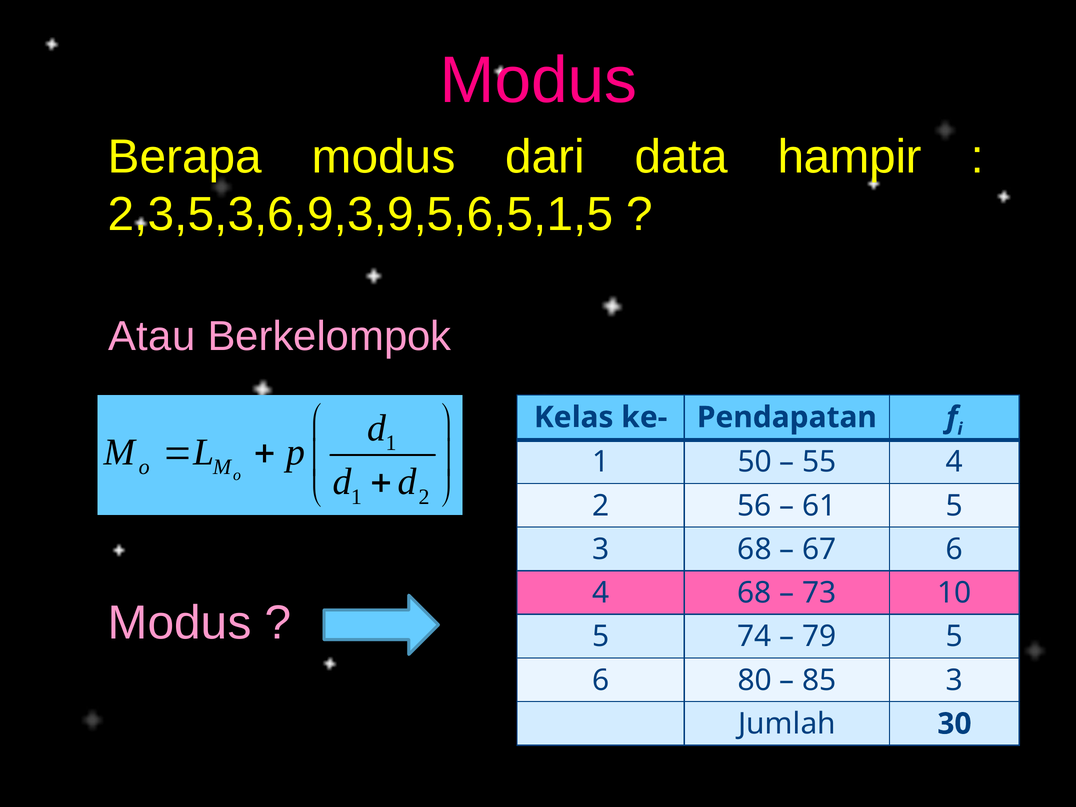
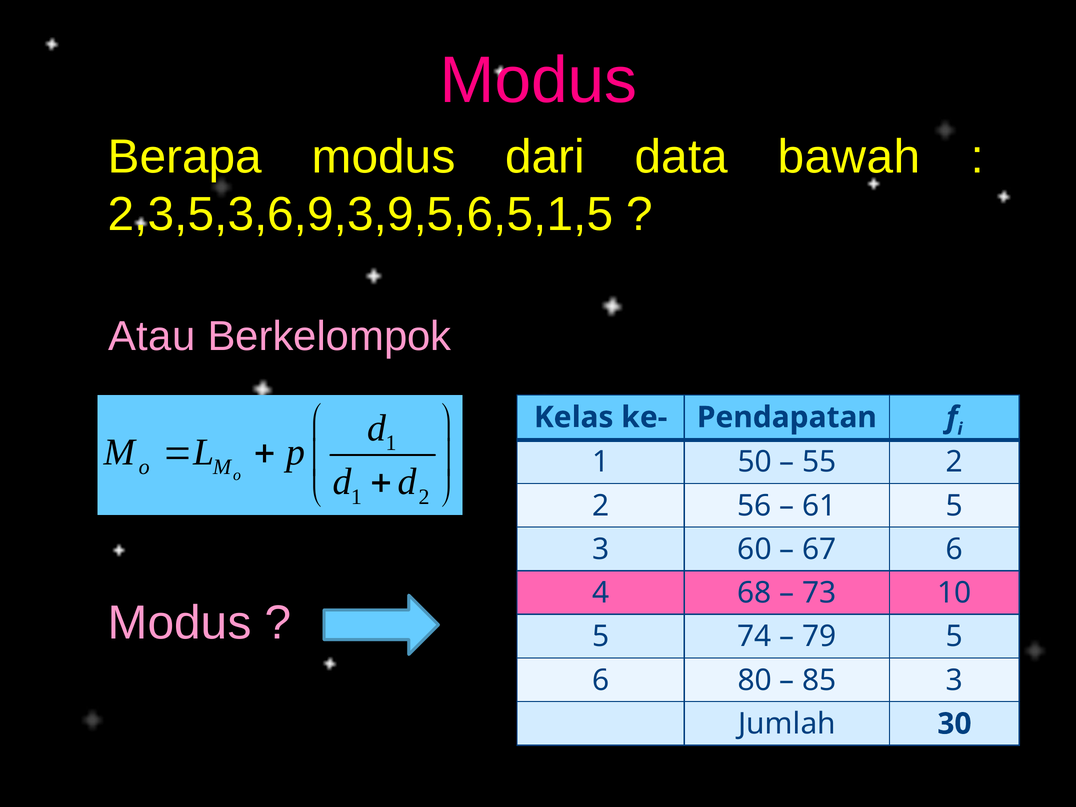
hampir: hampir -> bawah
55 4: 4 -> 2
3 68: 68 -> 60
